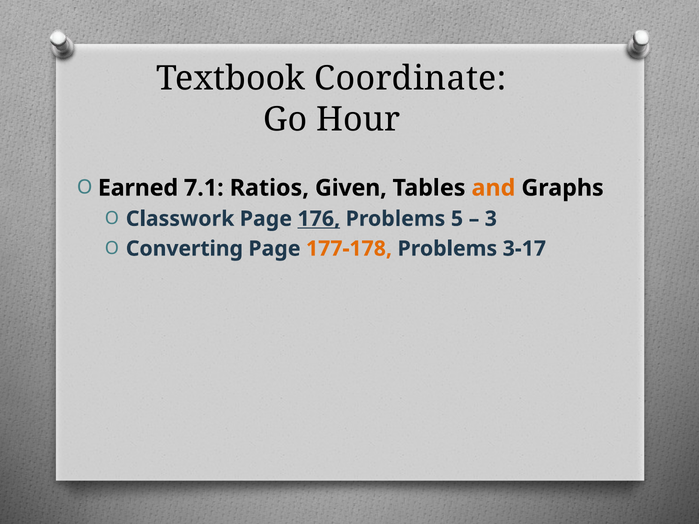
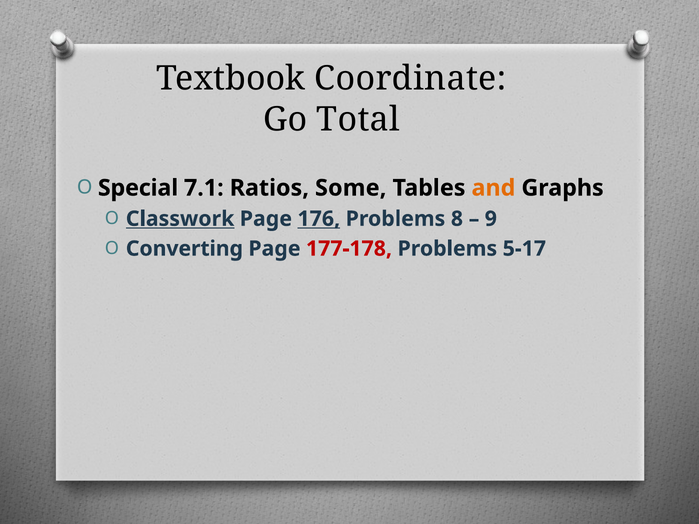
Hour: Hour -> Total
Earned: Earned -> Special
Given: Given -> Some
Classwork underline: none -> present
5: 5 -> 8
3: 3 -> 9
177-178 colour: orange -> red
3-17: 3-17 -> 5-17
